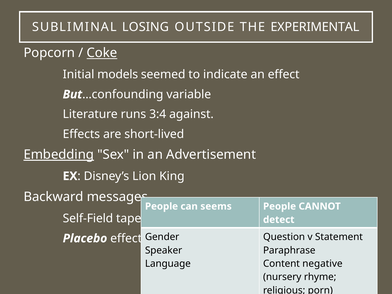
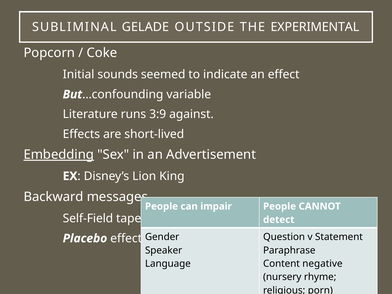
LOSING: LOSING -> GELADE
Coke underline: present -> none
models: models -> sounds
3:4: 3:4 -> 3:9
seems: seems -> impair
